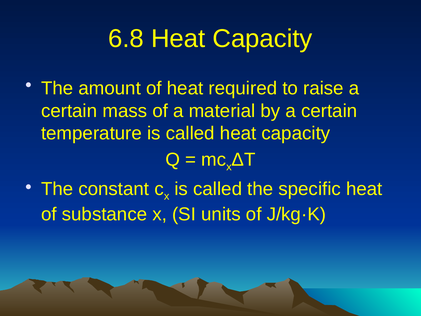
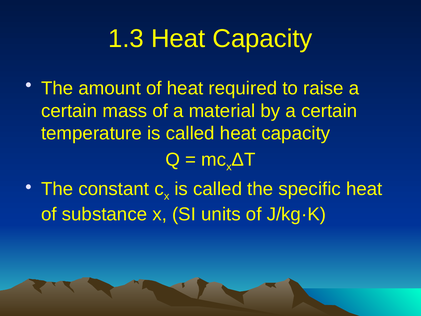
6.8: 6.8 -> 1.3
